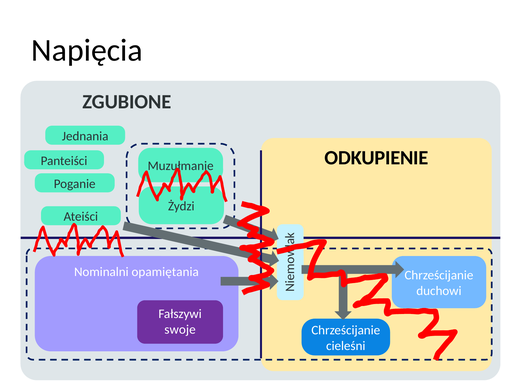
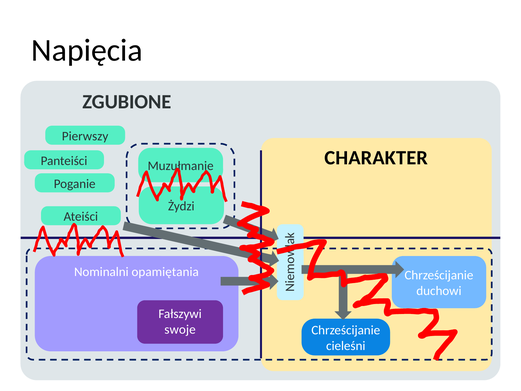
Jednania: Jednania -> Pierwszy
ODKUPIENIE: ODKUPIENIE -> CHARAKTER
